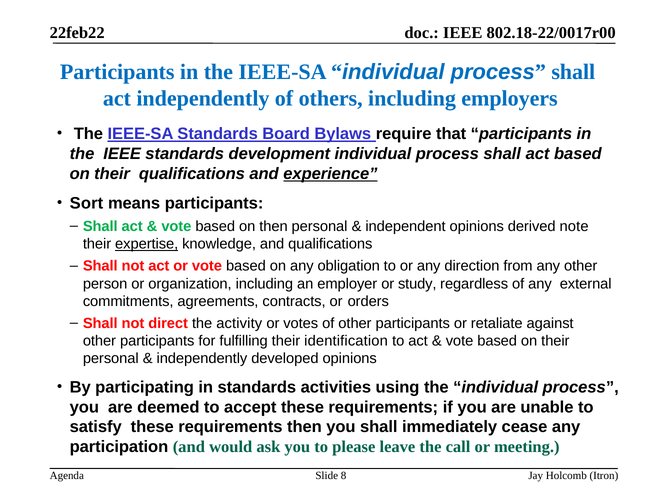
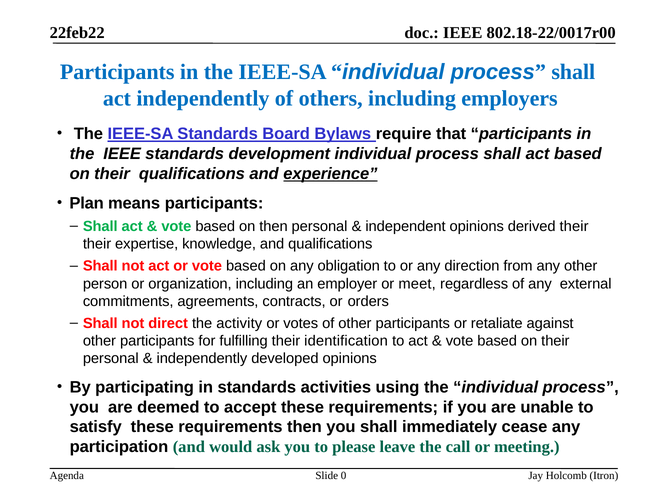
Sort: Sort -> Plan
derived note: note -> their
expertise underline: present -> none
study: study -> meet
8: 8 -> 0
